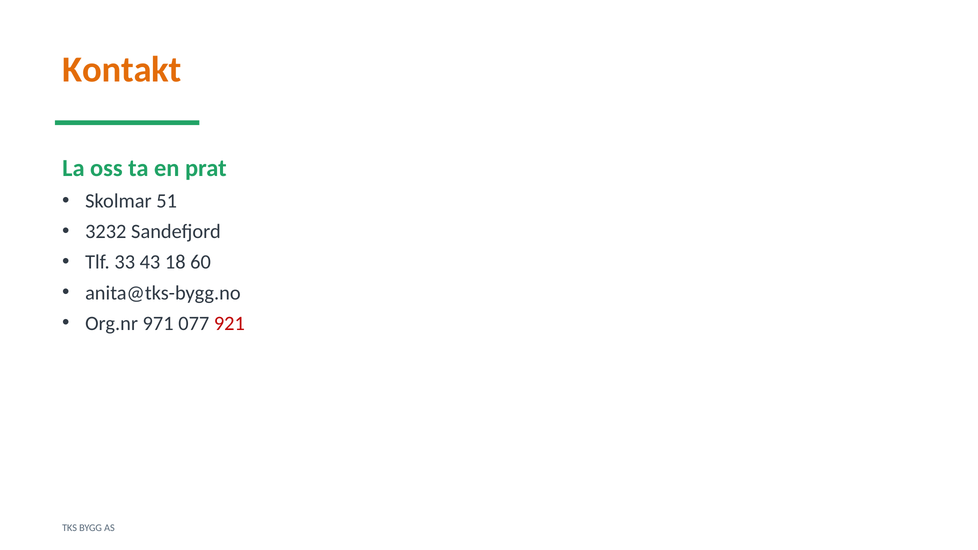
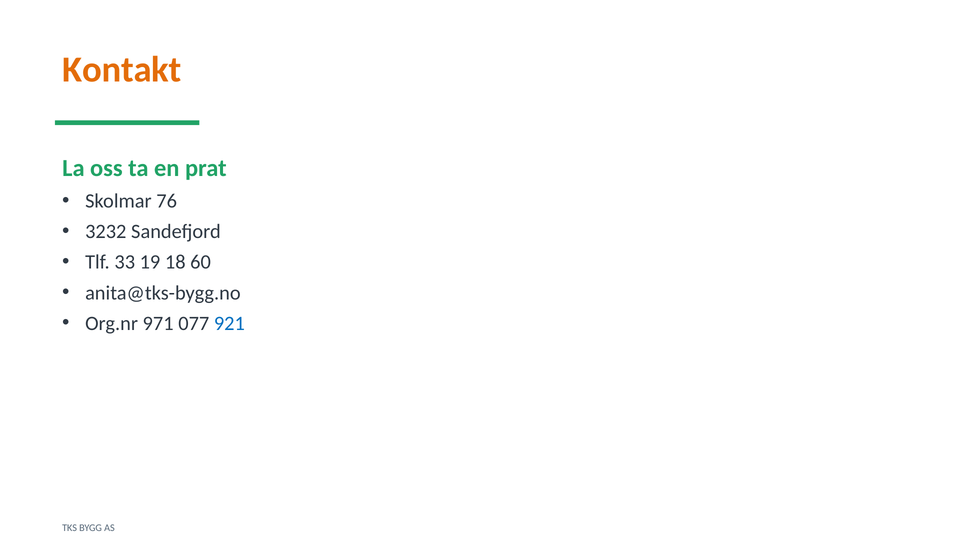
51: 51 -> 76
43: 43 -> 19
921 colour: red -> blue
